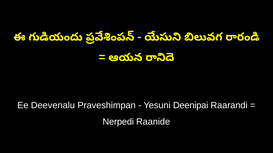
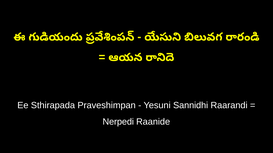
Deevenalu: Deevenalu -> Sthirapada
Deenipai: Deenipai -> Sannidhi
